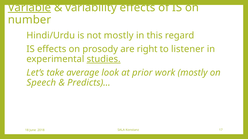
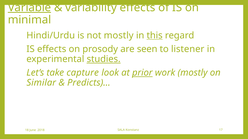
number: number -> minimal
this underline: none -> present
right: right -> seen
average: average -> capture
prior underline: none -> present
Speech: Speech -> Similar
